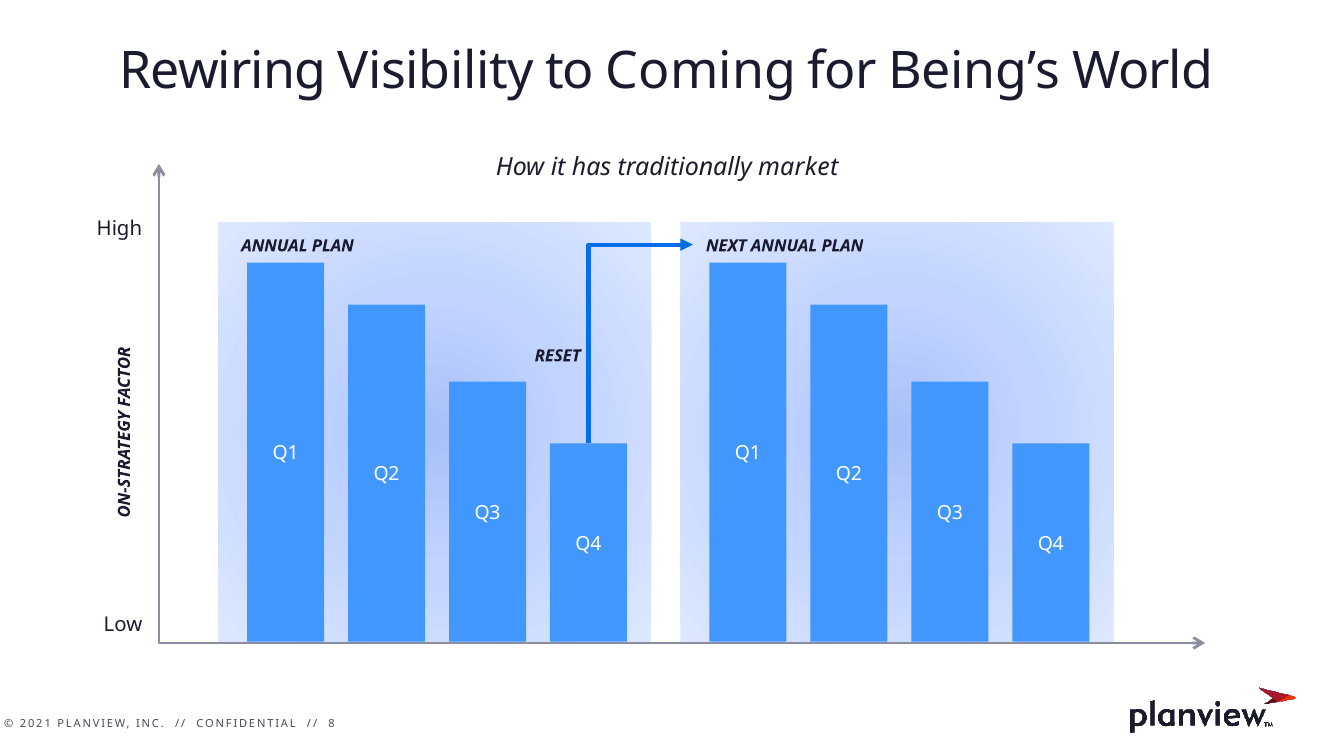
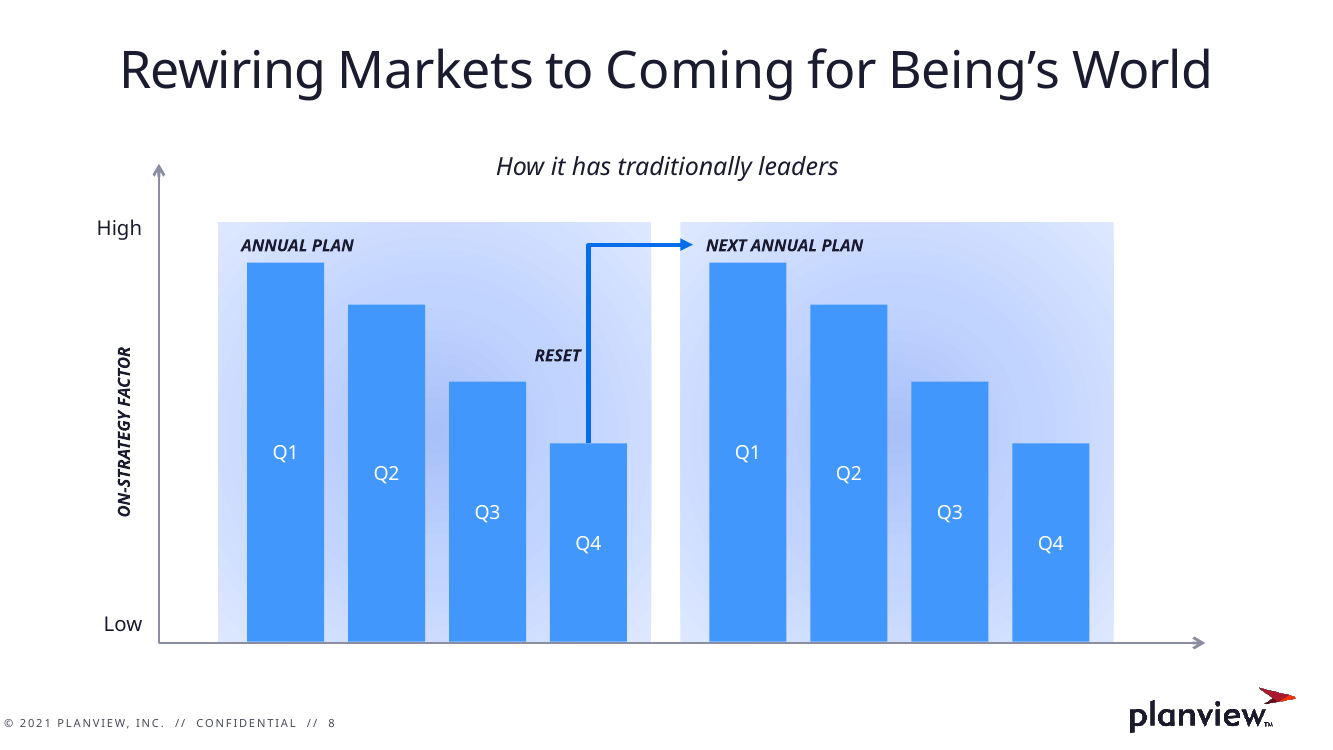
Visibility: Visibility -> Markets
market: market -> leaders
